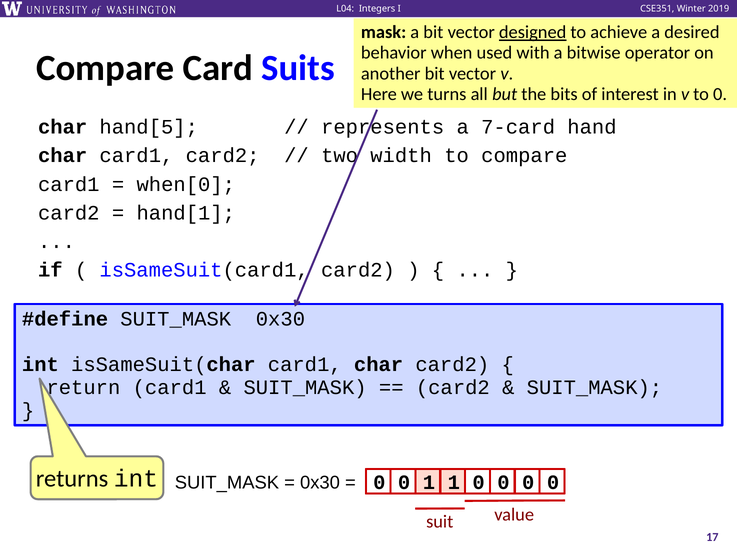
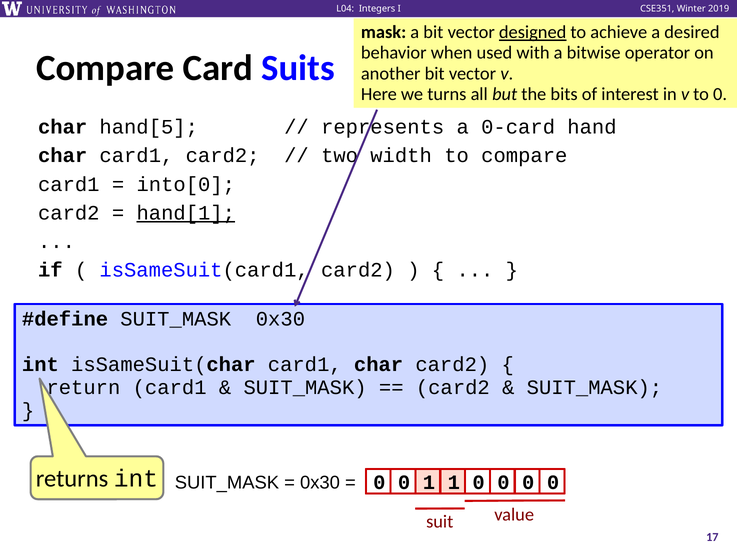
7-card: 7-card -> 0-card
when[0: when[0 -> into[0
hand[1 underline: none -> present
